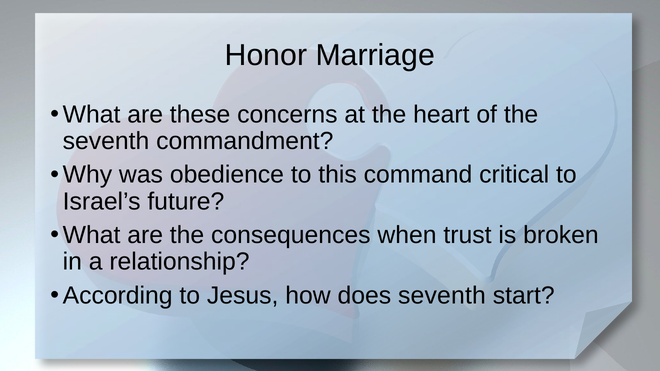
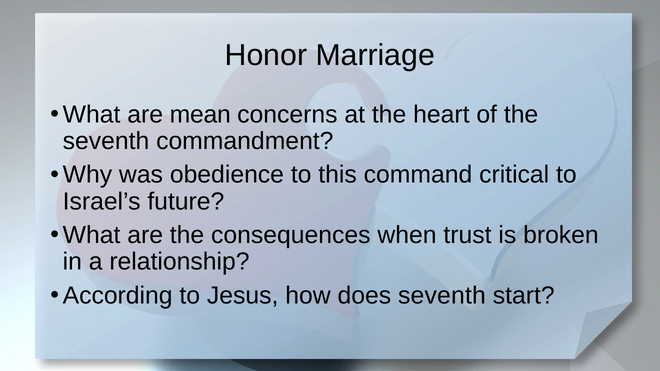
these: these -> mean
